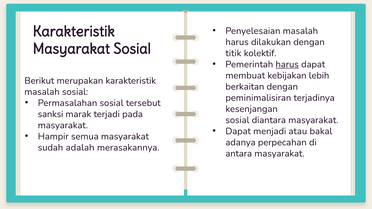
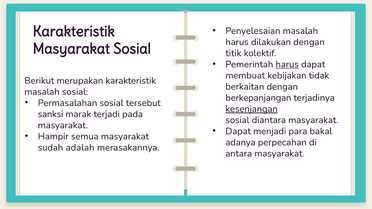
lebih: lebih -> tidak
peminimalisiran: peminimalisiran -> berkepanjangan
kesenjangan underline: none -> present
atau: atau -> para
